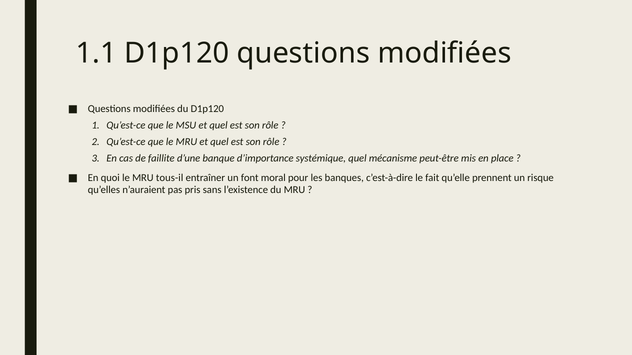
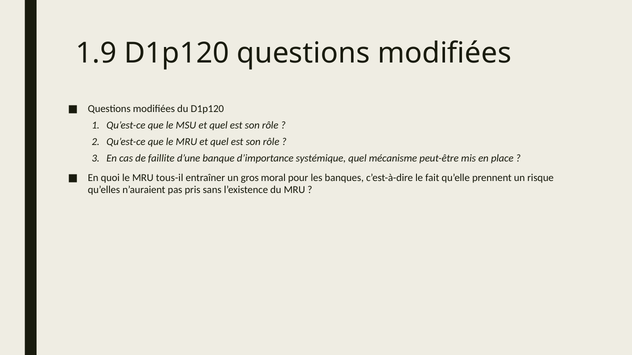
1.1: 1.1 -> 1.9
font: font -> gros
